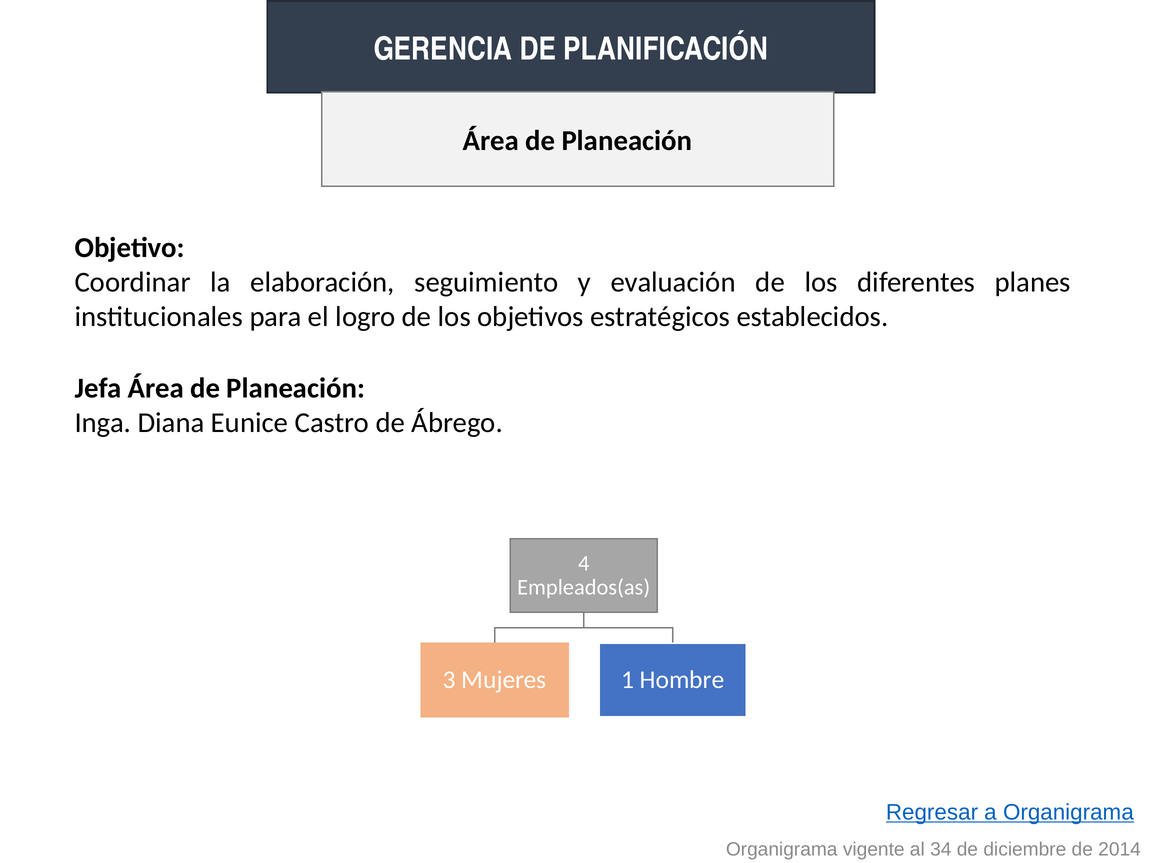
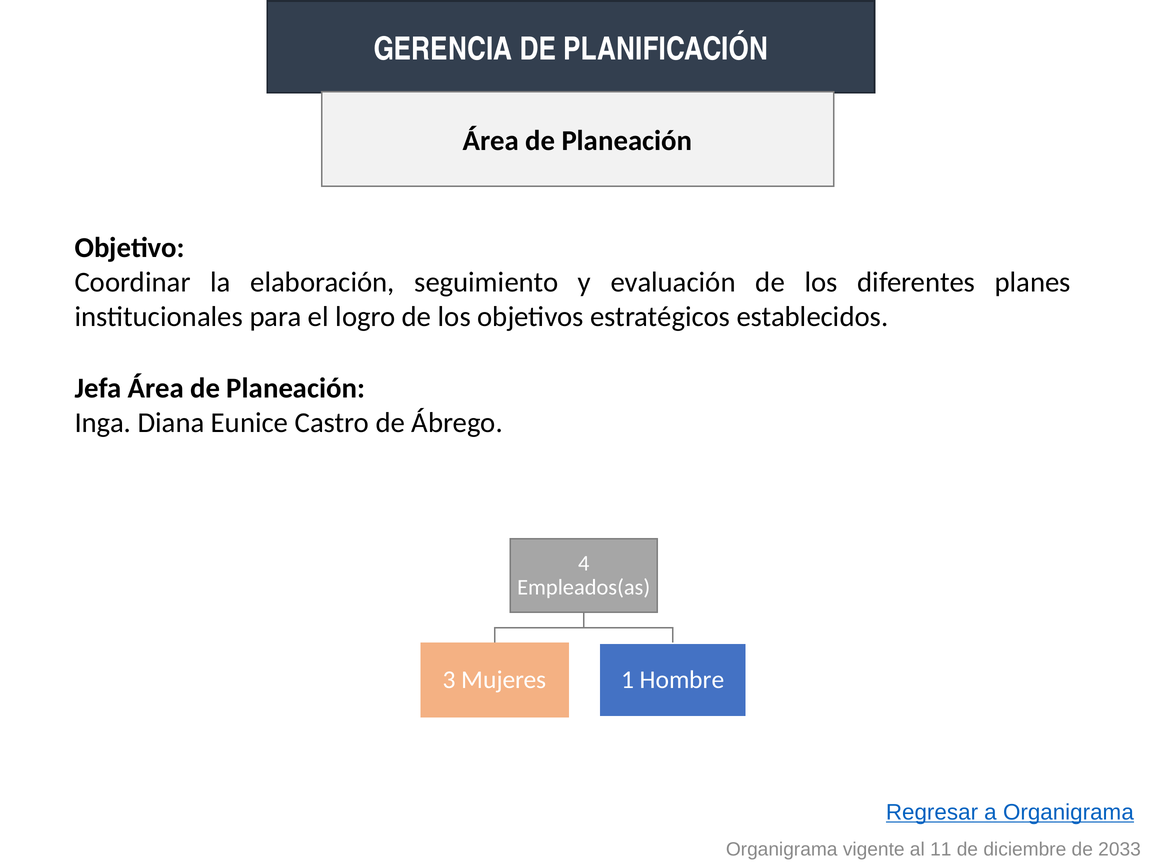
34: 34 -> 11
2014: 2014 -> 2033
